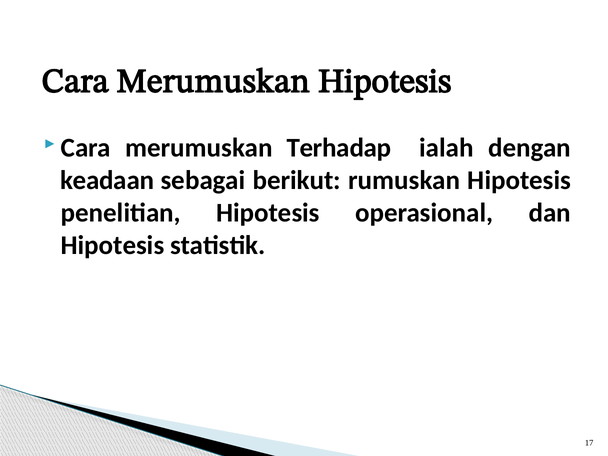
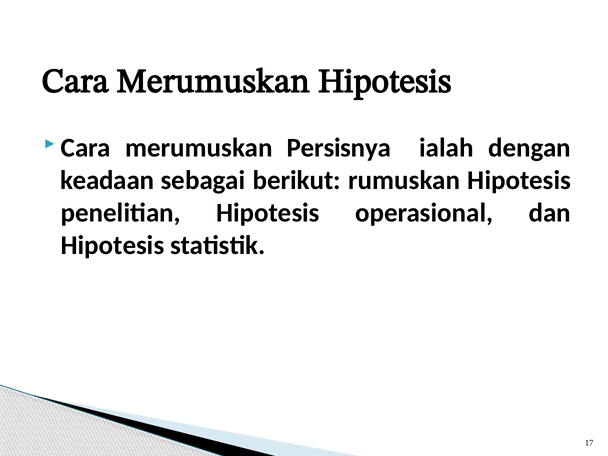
Terhadap: Terhadap -> Persisnya
